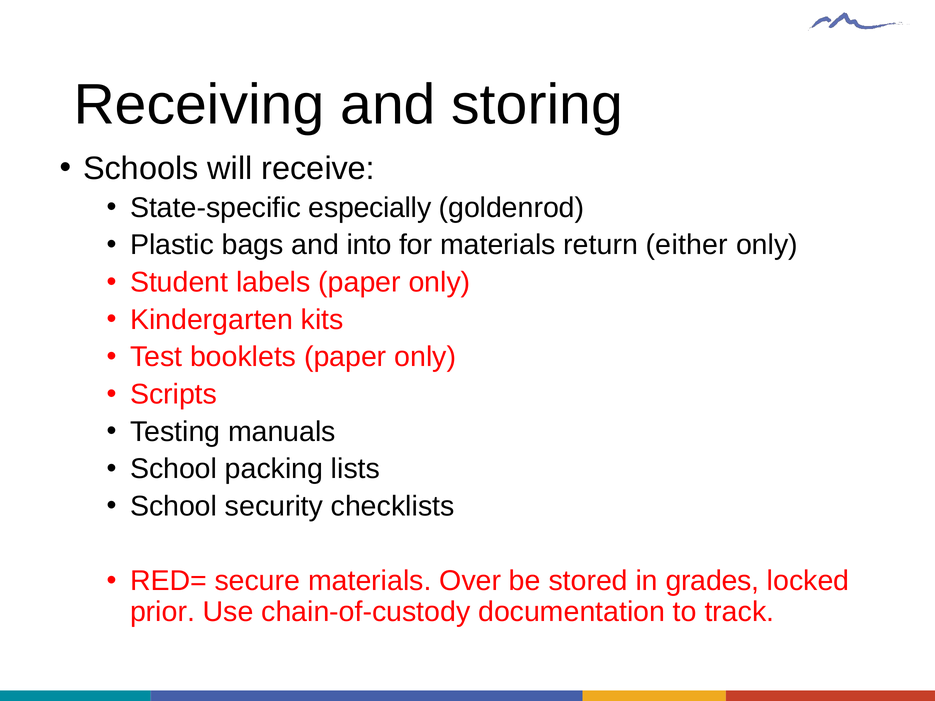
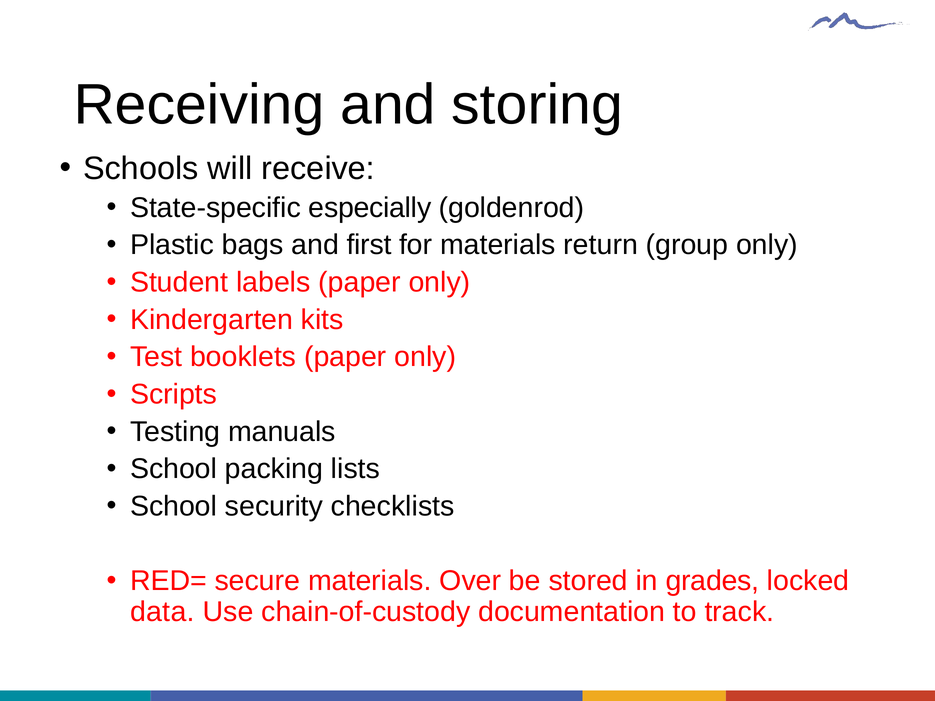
into: into -> first
either: either -> group
prior: prior -> data
